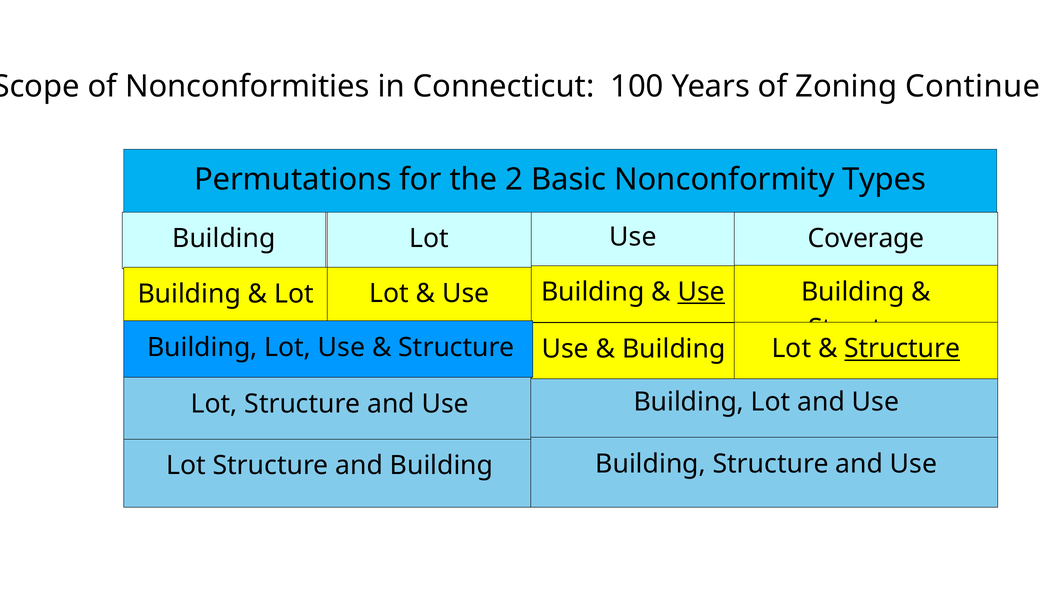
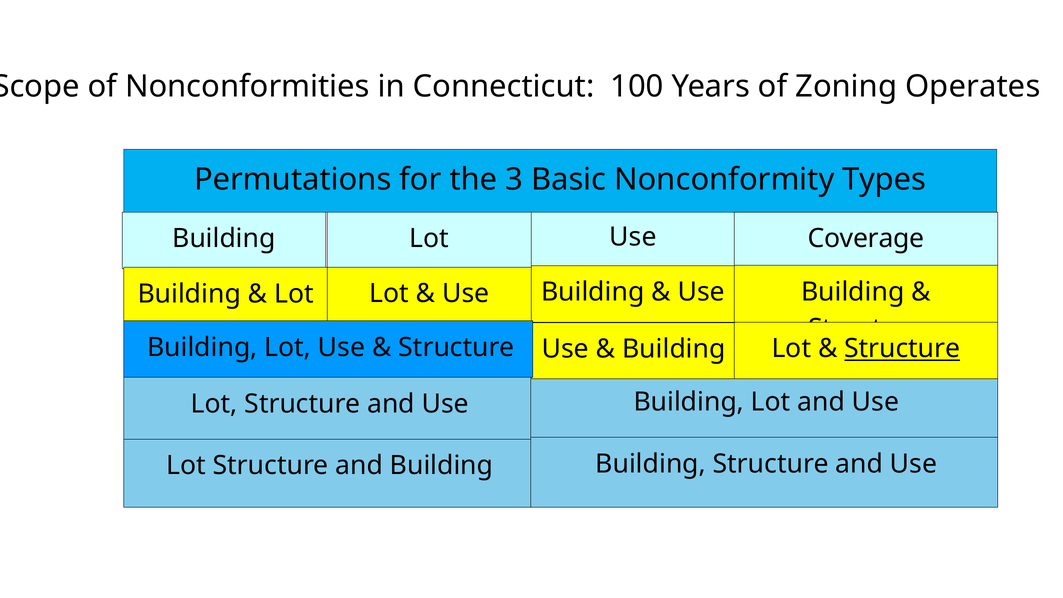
Continue: Continue -> Operates
2: 2 -> 3
Use at (701, 292) underline: present -> none
